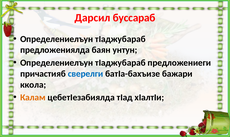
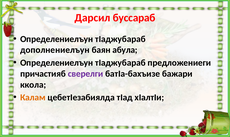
предложениялда: предложениялда -> дополнениелъун
унтун: унтун -> абула
сверелги colour: blue -> purple
